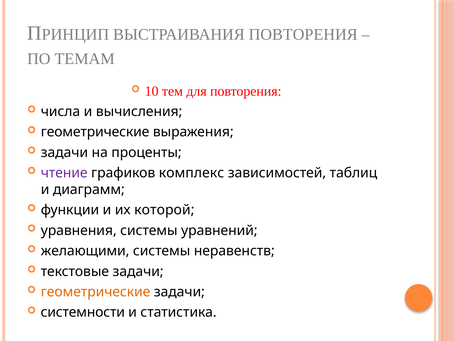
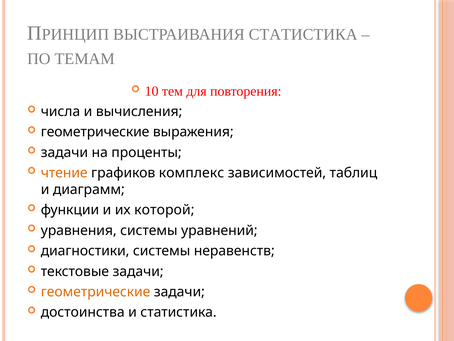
ВЫСТРАИВАНИЯ ПОВТОРЕНИЯ: ПОВТОРЕНИЯ -> СТАТИСТИКА
чтение colour: purple -> orange
желающими: желающими -> диагностики
системности: системности -> достоинства
